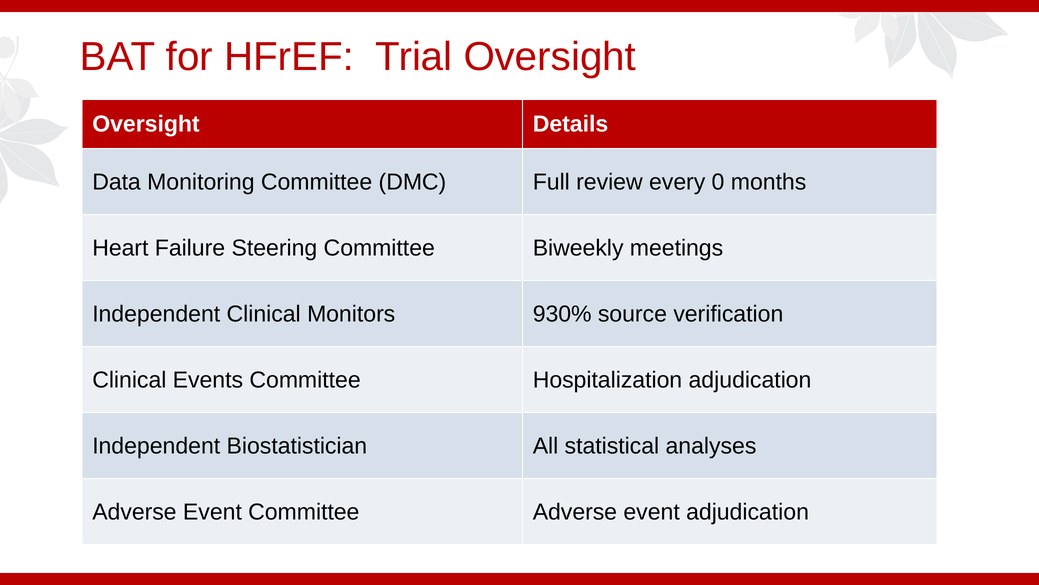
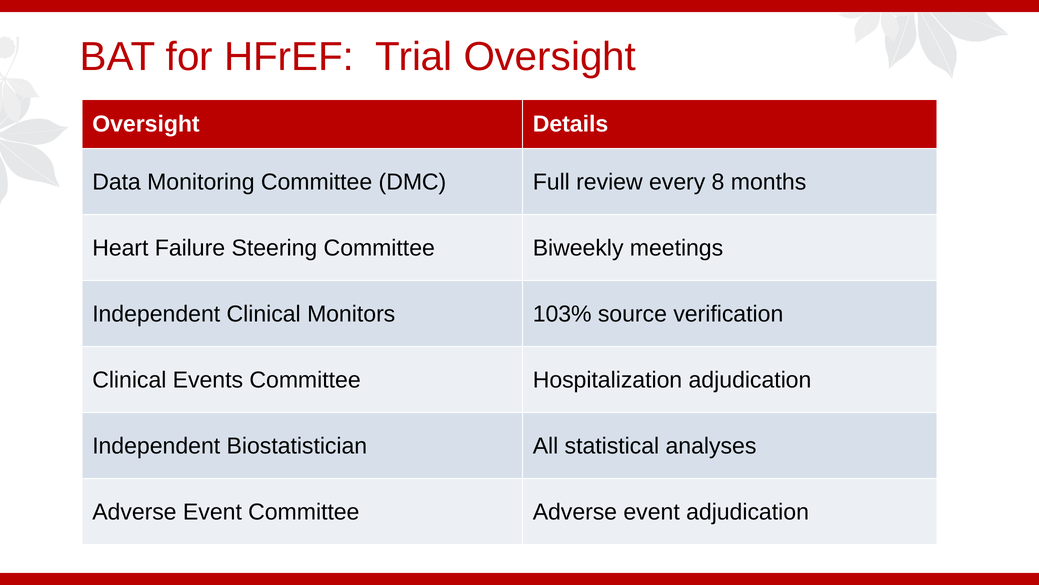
0: 0 -> 8
930%: 930% -> 103%
